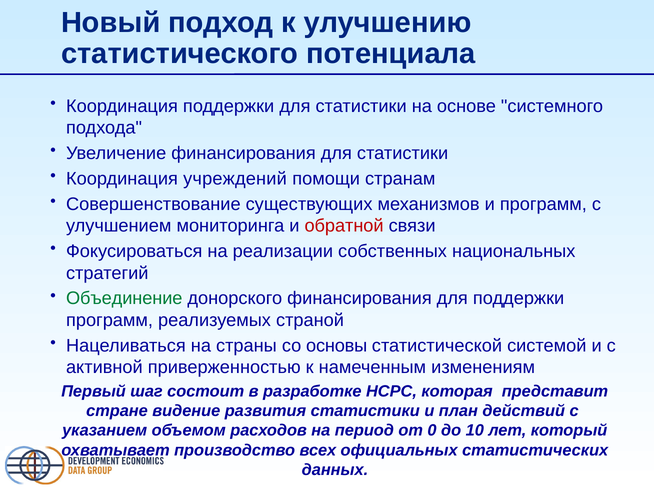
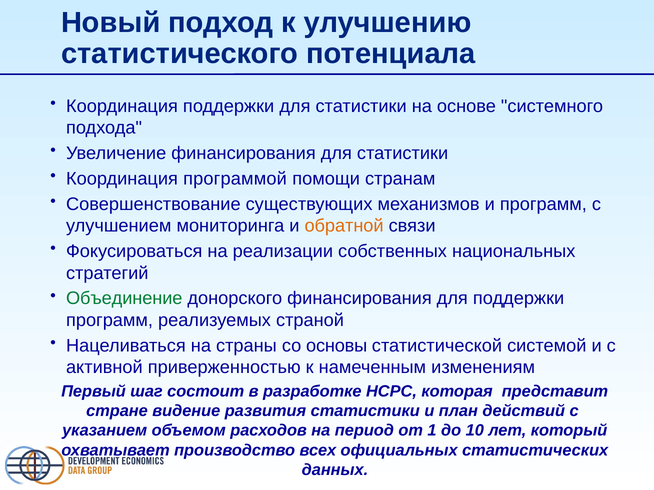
учреждений: учреждений -> программой
обратной colour: red -> orange
0: 0 -> 1
